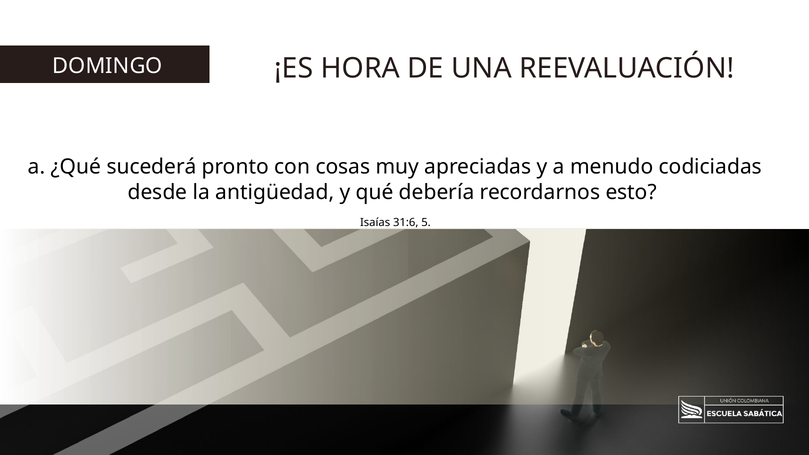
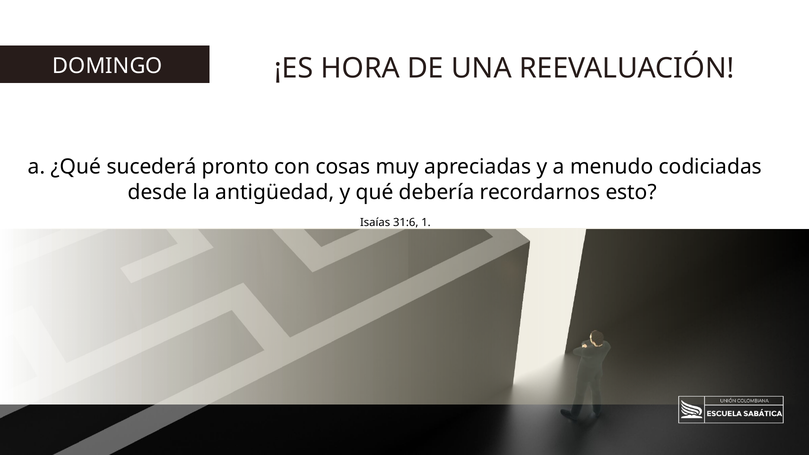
5: 5 -> 1
